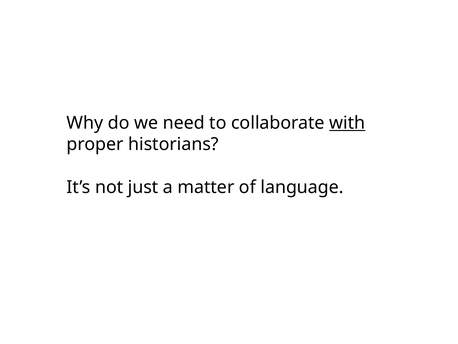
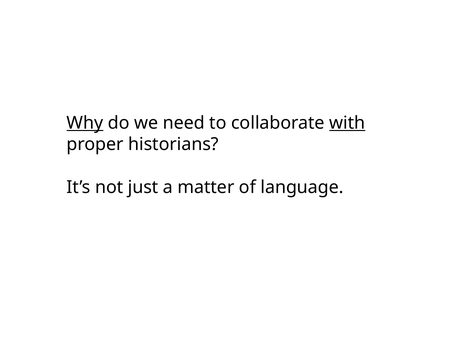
Why underline: none -> present
